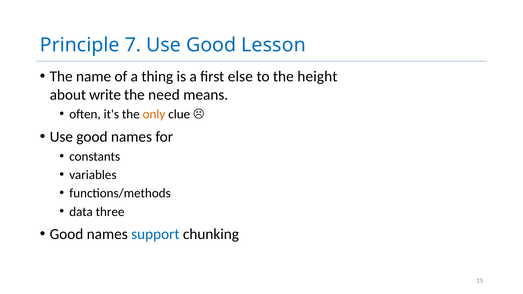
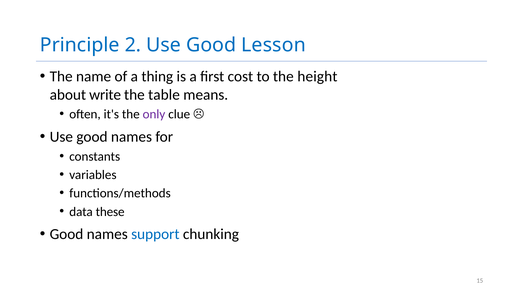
7: 7 -> 2
else: else -> cost
need: need -> table
only colour: orange -> purple
three: three -> these
